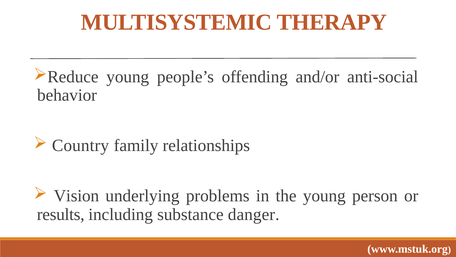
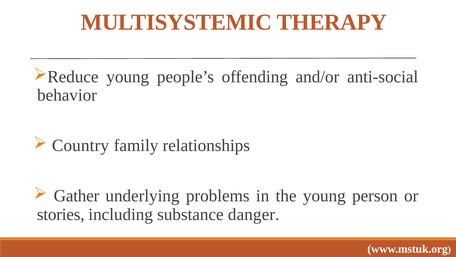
Vision: Vision -> Gather
results: results -> stories
